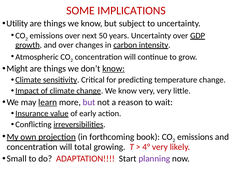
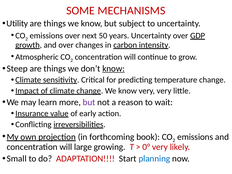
IMPLICATIONS: IMPLICATIONS -> MECHANISMS
Might: Might -> Steep
learn underline: present -> none
total: total -> large
4°: 4° -> 0°
planning colour: purple -> blue
